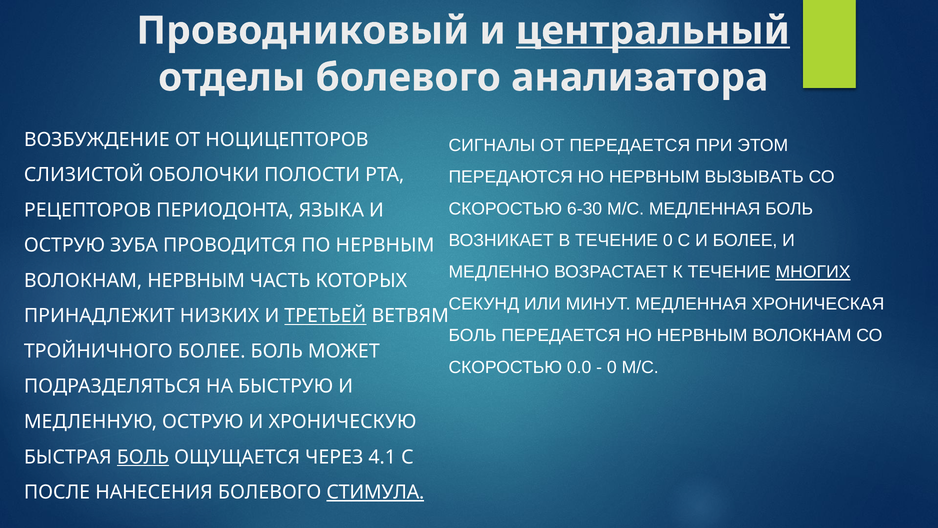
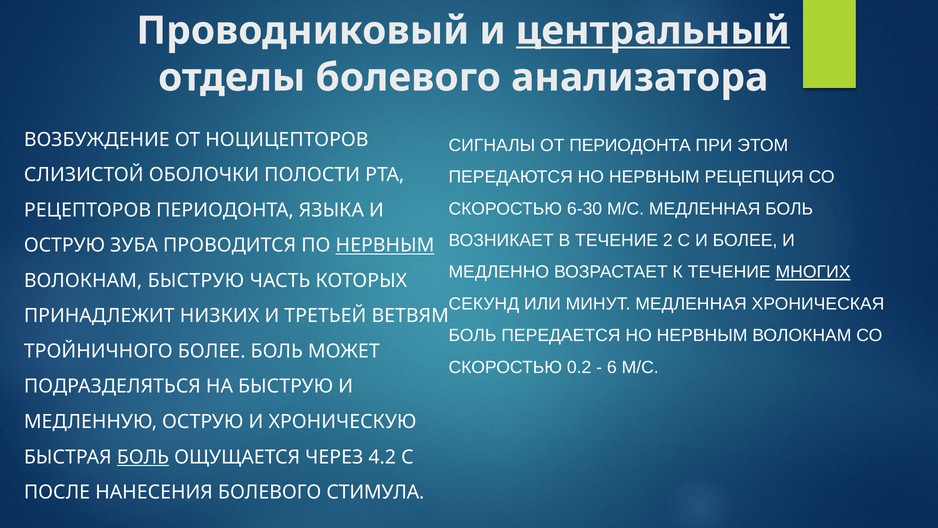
ОТ ПЕРЕДАЕТСЯ: ПЕРЕДАЕТСЯ -> ПЕРИОДОНТА
ВЫЗЫВАТЬ: ВЫЗЫВАТЬ -> РЕЦЕПЦИЯ
ТЕЧЕНИЕ 0: 0 -> 2
НЕРВНЫМ at (385, 245) underline: none -> present
ВОЛОКНАМ НЕРВНЫМ: НЕРВНЫМ -> БЫСТРУЮ
ТРЕТЬЕЙ underline: present -> none
0.0: 0.0 -> 0.2
0 at (612, 367): 0 -> 6
4.1: 4.1 -> 4.2
СТИМУЛА underline: present -> none
